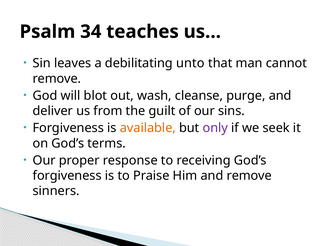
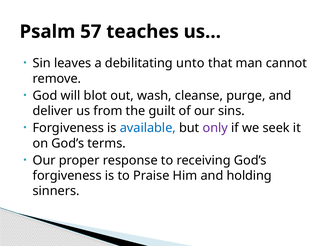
34: 34 -> 57
available colour: orange -> blue
and remove: remove -> holding
